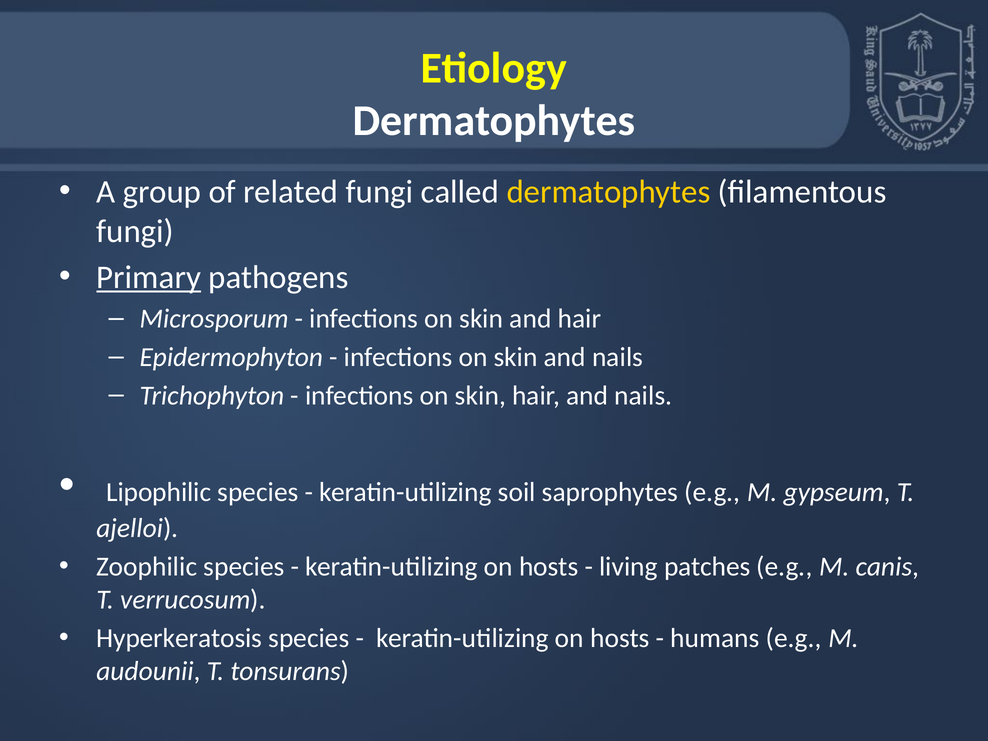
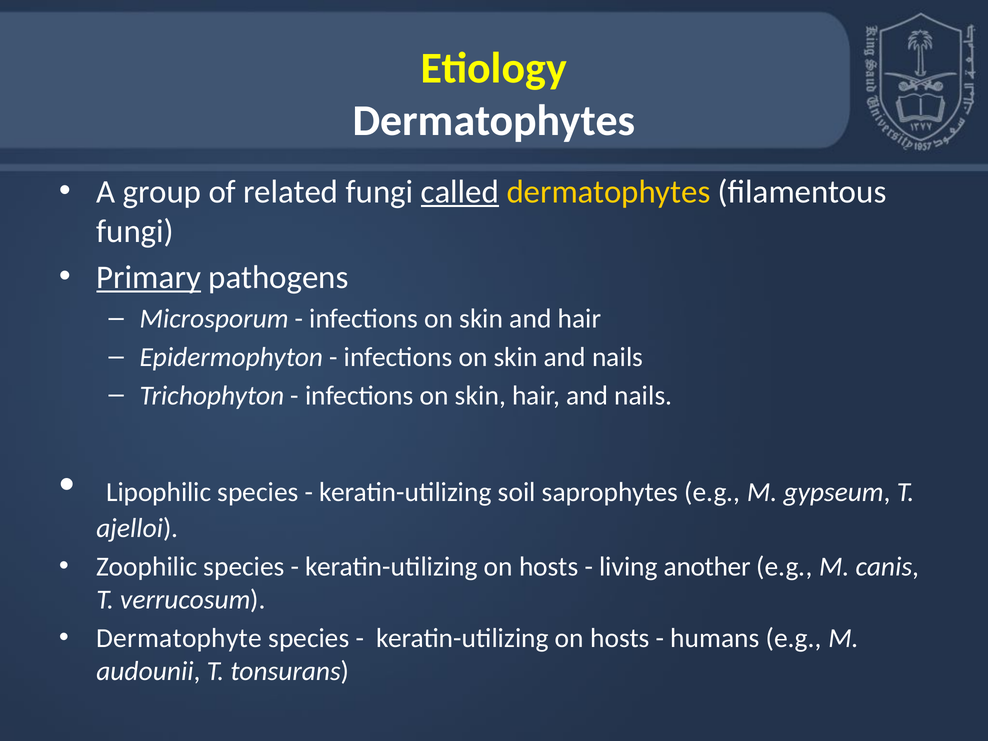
called underline: none -> present
patches: patches -> another
Hyperkeratosis: Hyperkeratosis -> Dermatophyte
